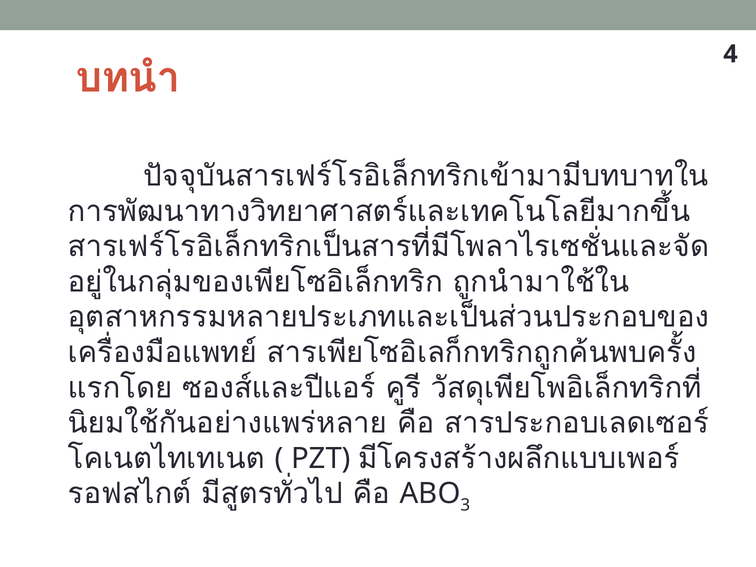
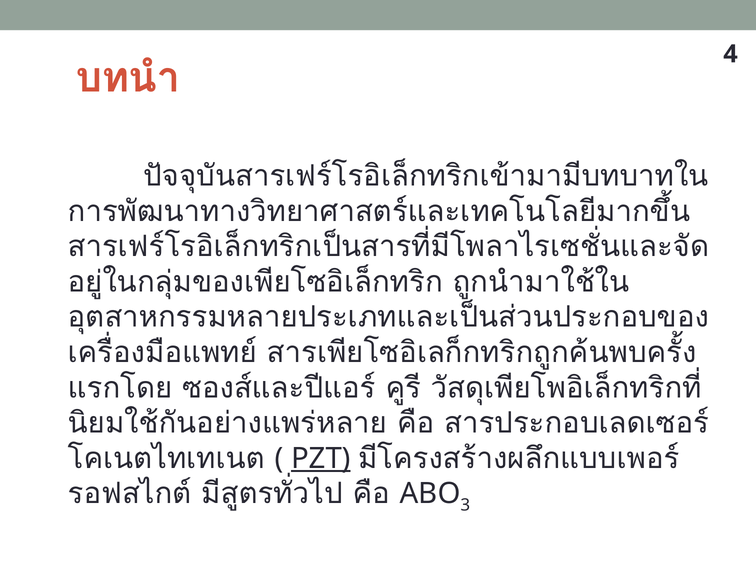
PZT underline: none -> present
